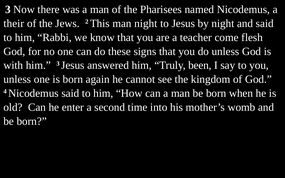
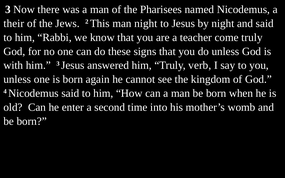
come flesh: flesh -> truly
been: been -> verb
